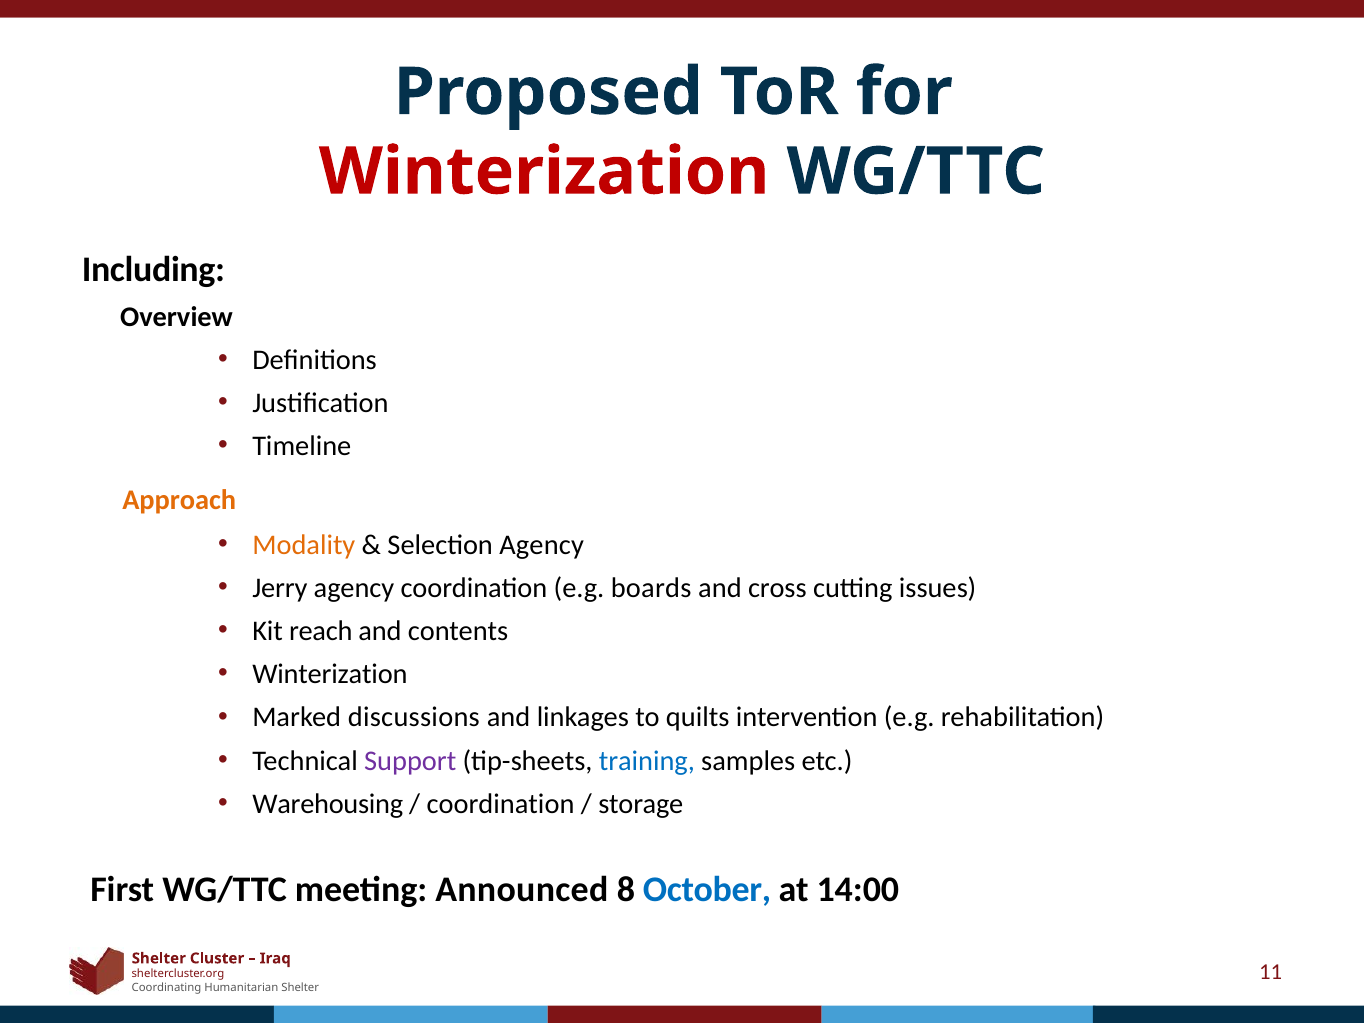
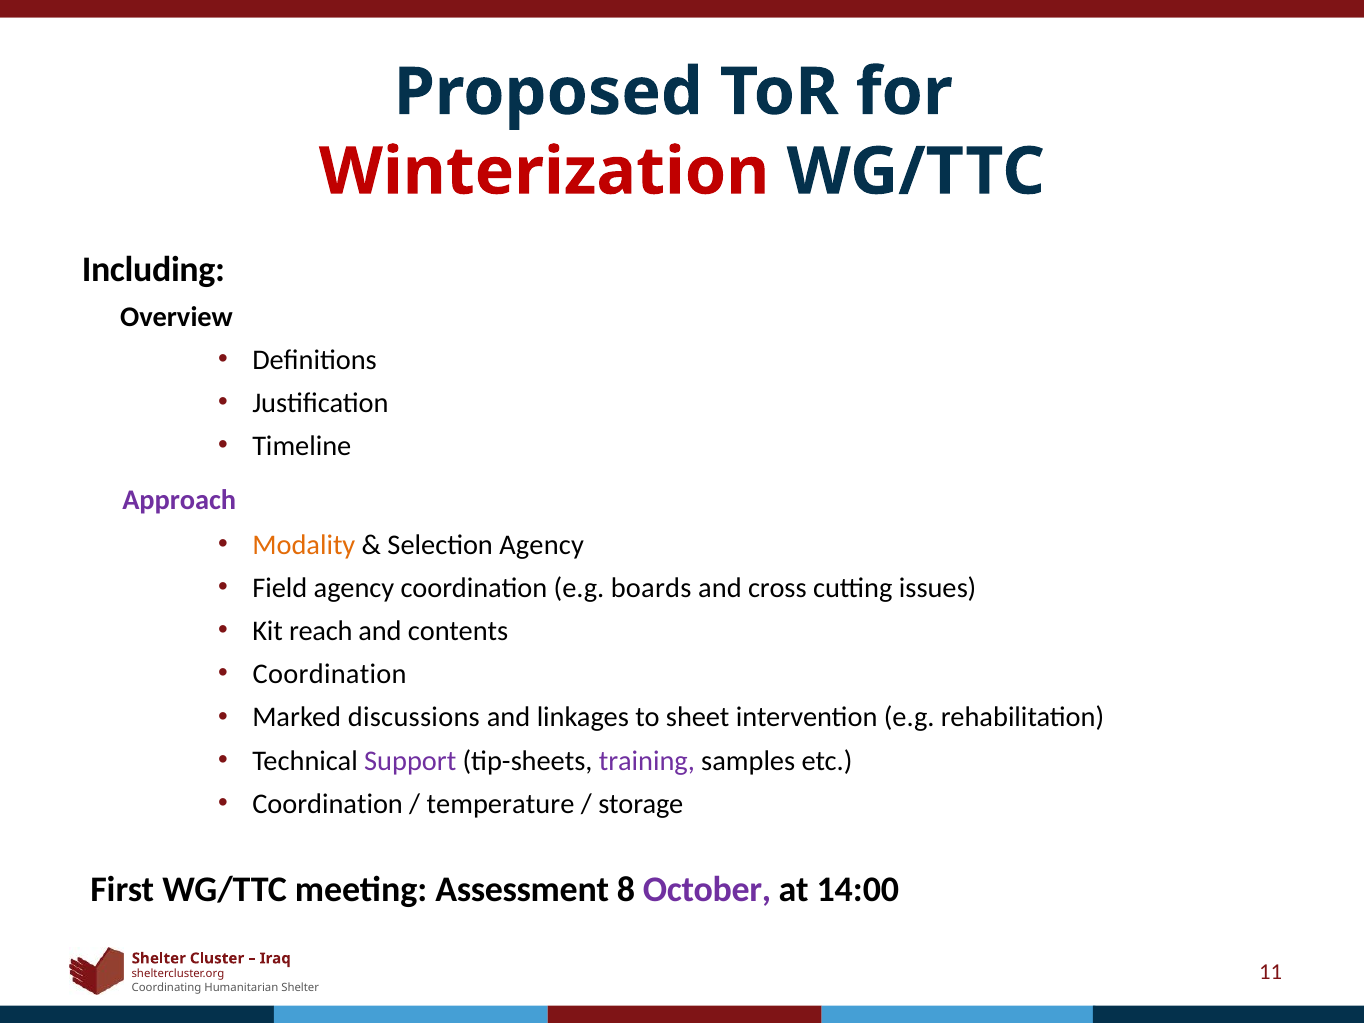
Approach colour: orange -> purple
Jerry: Jerry -> Field
Winterization at (330, 674): Winterization -> Coordination
quilts: quilts -> sheet
training colour: blue -> purple
Warehousing at (328, 804): Warehousing -> Coordination
coordination at (500, 804): coordination -> temperature
Announced: Announced -> Assessment
October colour: blue -> purple
